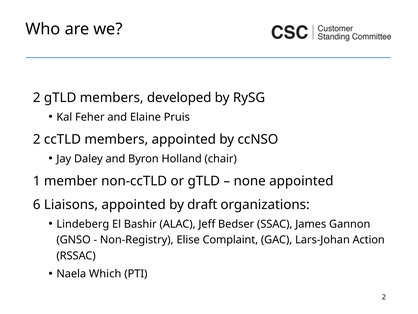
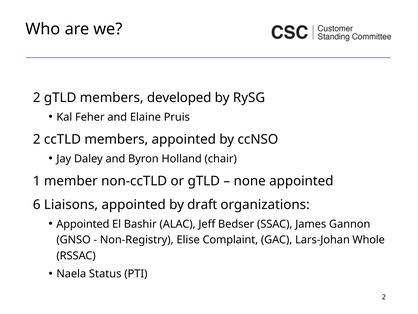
Lindeberg at (83, 224): Lindeberg -> Appointed
Action: Action -> Whole
Which: Which -> Status
